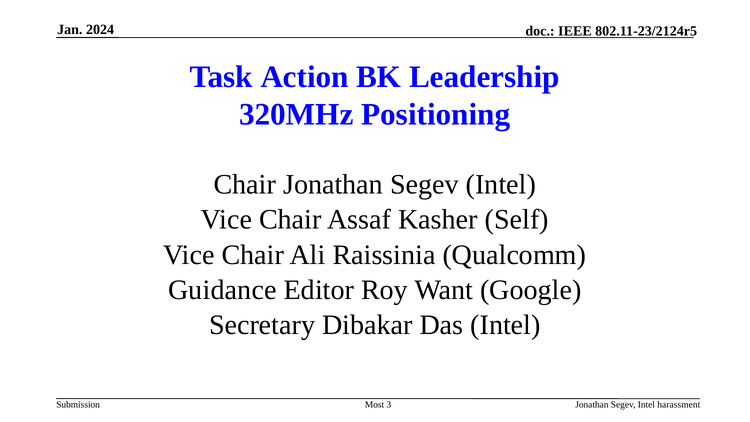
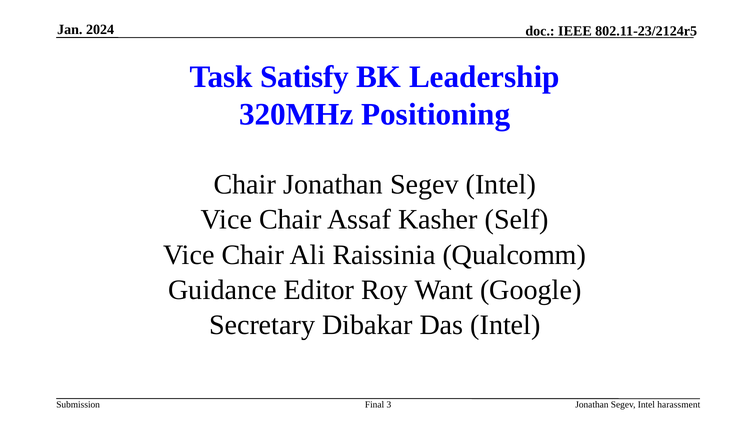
Action: Action -> Satisfy
Most: Most -> Final
